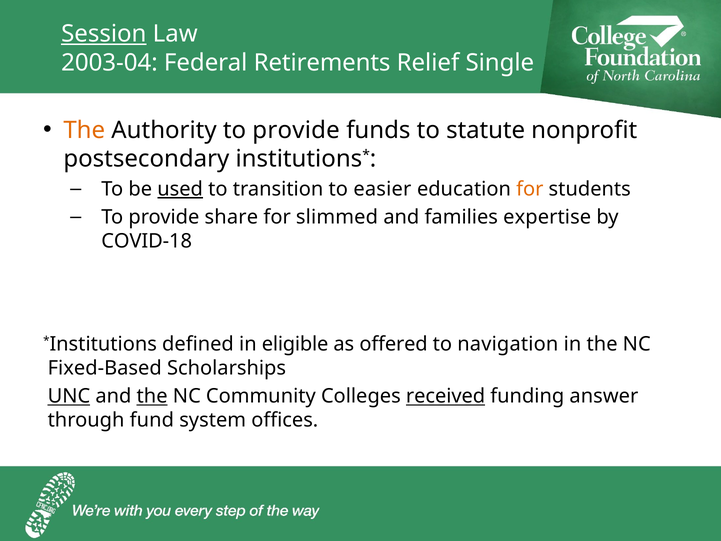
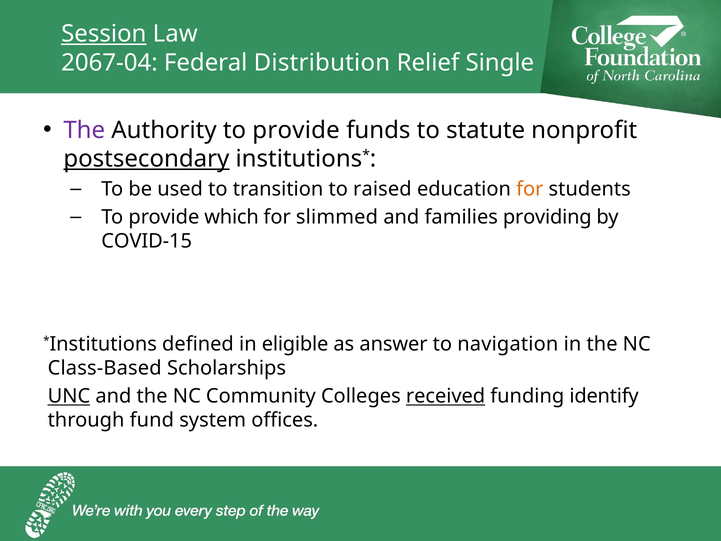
2003-04: 2003-04 -> 2067-04
Retirements: Retirements -> Distribution
The at (84, 130) colour: orange -> purple
postsecondary underline: none -> present
used underline: present -> none
easier: easier -> raised
share: share -> which
expertise: expertise -> providing
COVID-18: COVID-18 -> COVID-15
offered: offered -> answer
Fixed-Based: Fixed-Based -> Class-Based
the at (152, 396) underline: present -> none
answer: answer -> identify
